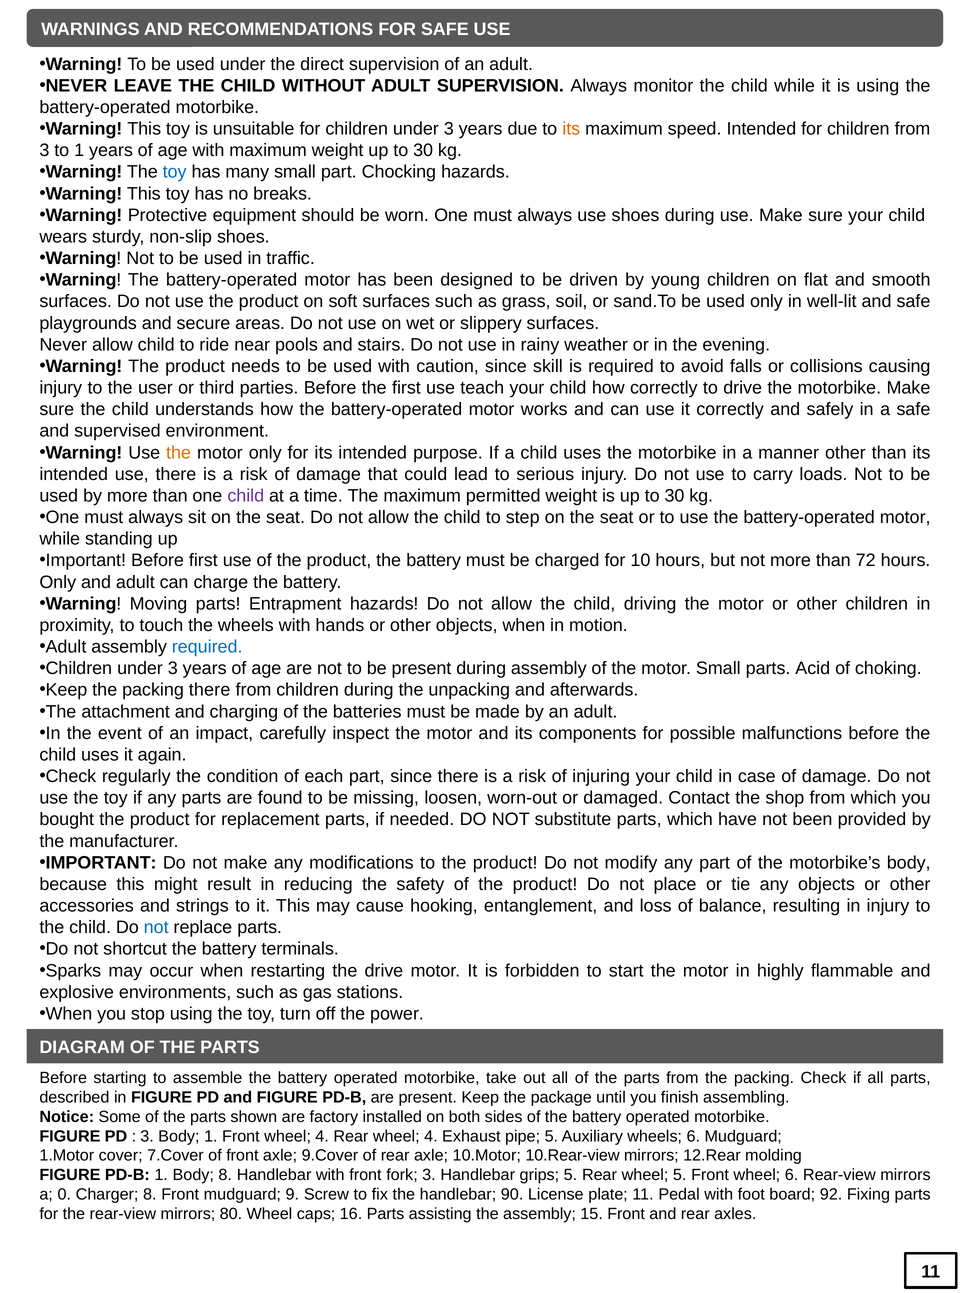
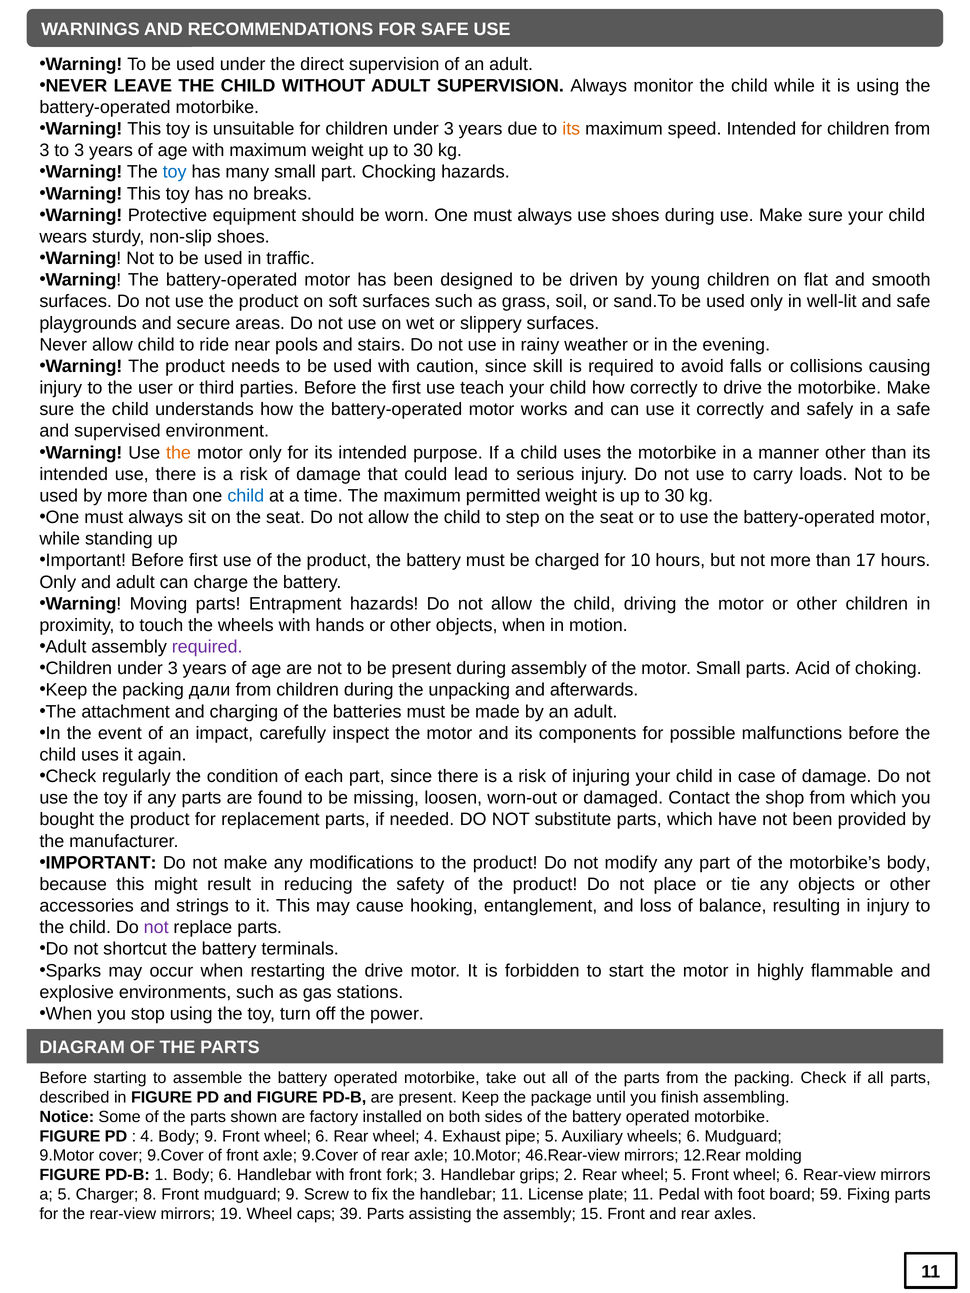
to 1: 1 -> 3
child at (246, 496) colour: purple -> blue
72: 72 -> 17
required at (207, 647) colour: blue -> purple
packing there: there -> дали
not at (156, 928) colour: blue -> purple
3 at (147, 1136): 3 -> 4
Body 1: 1 -> 9
4 at (322, 1136): 4 -> 6
1.Motor: 1.Motor -> 9.Motor
cover 7.Cover: 7.Cover -> 9.Cover
10.Rear-view: 10.Rear-view -> 46.Rear-view
Body 8: 8 -> 6
grips 5: 5 -> 2
а 0: 0 -> 5
handlebar 90: 90 -> 11
92: 92 -> 59
80: 80 -> 19
16: 16 -> 39
